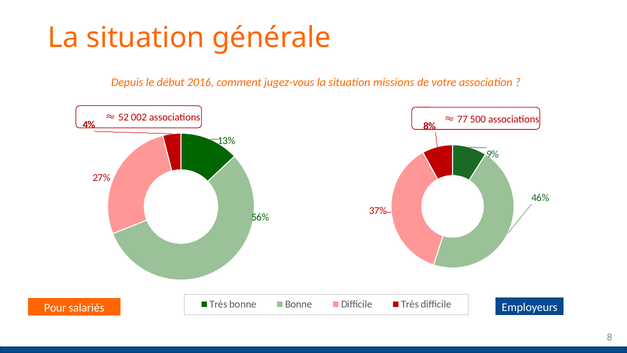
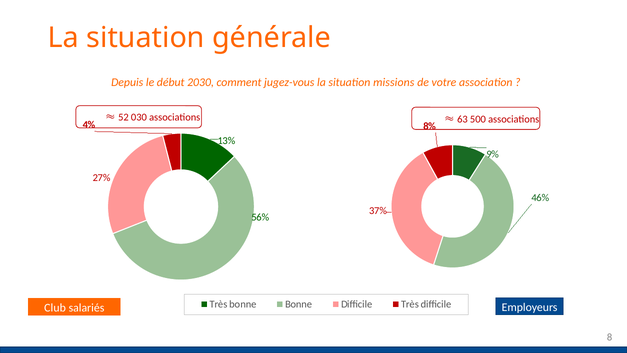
2016: 2016 -> 2030
002: 002 -> 030
77: 77 -> 63
Pour: Pour -> Club
